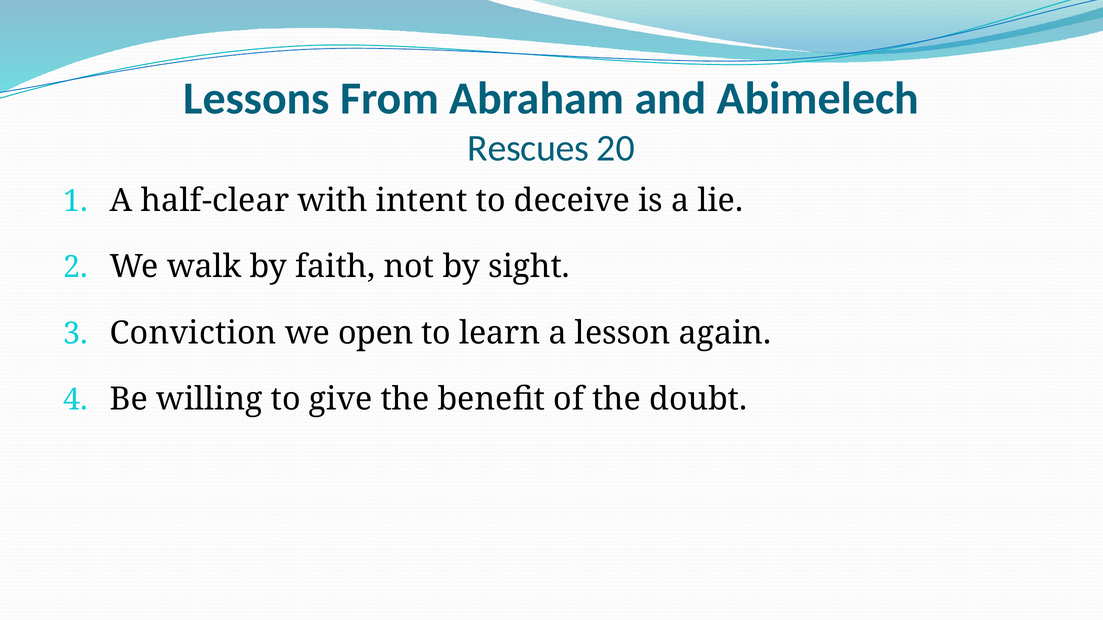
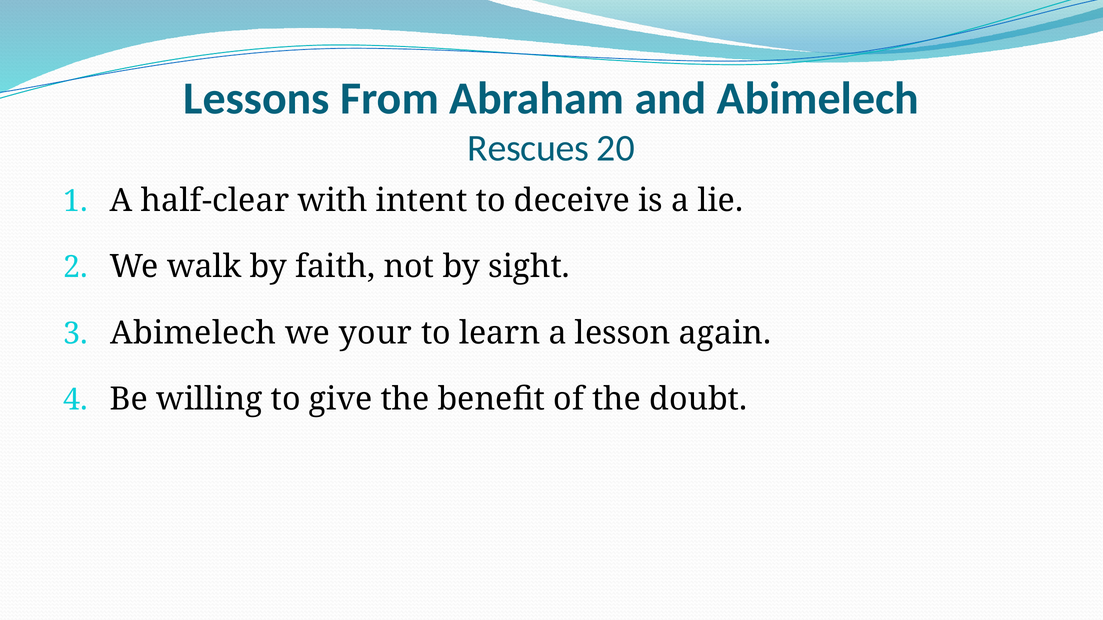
Conviction at (193, 333): Conviction -> Abimelech
open: open -> your
